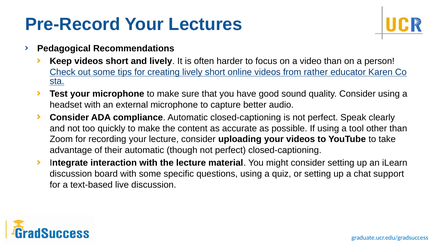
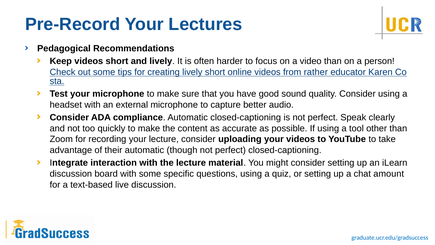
support: support -> amount
